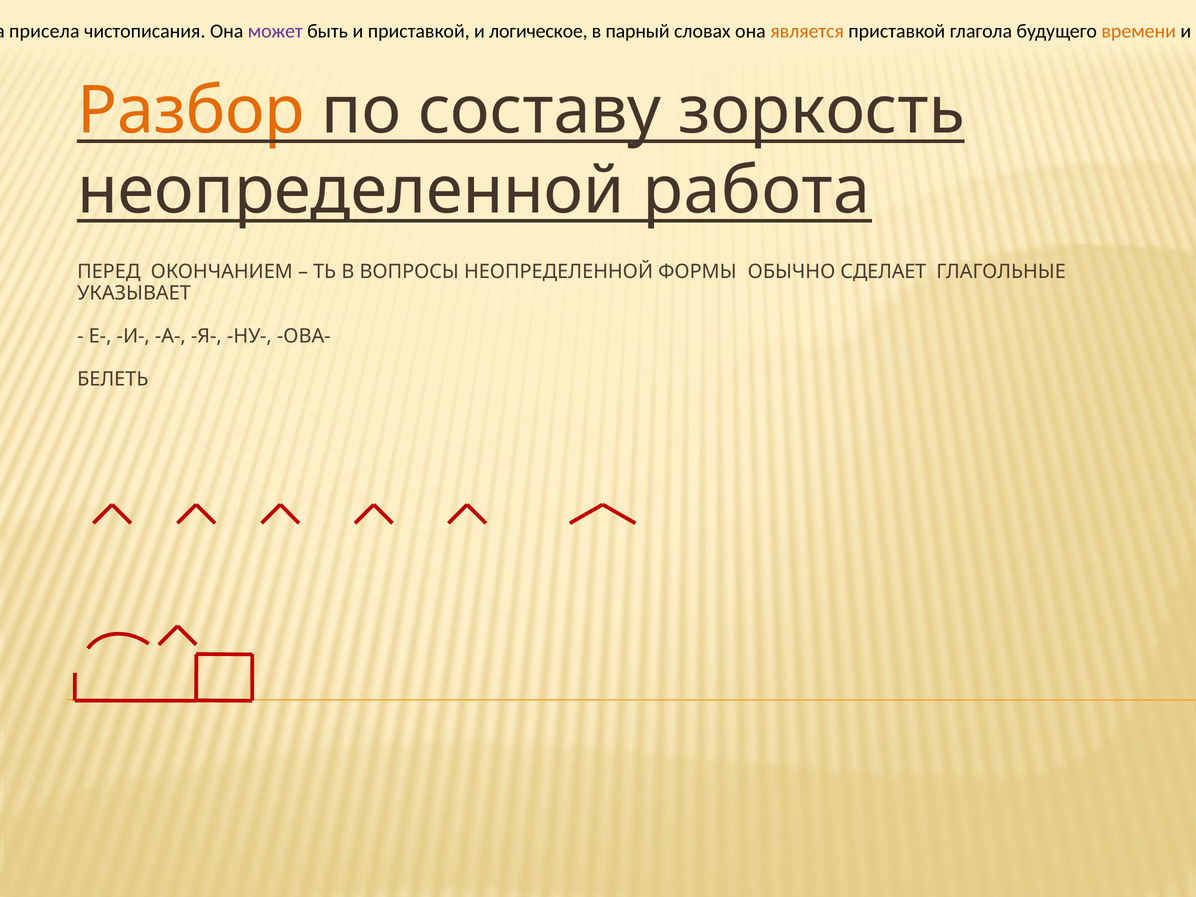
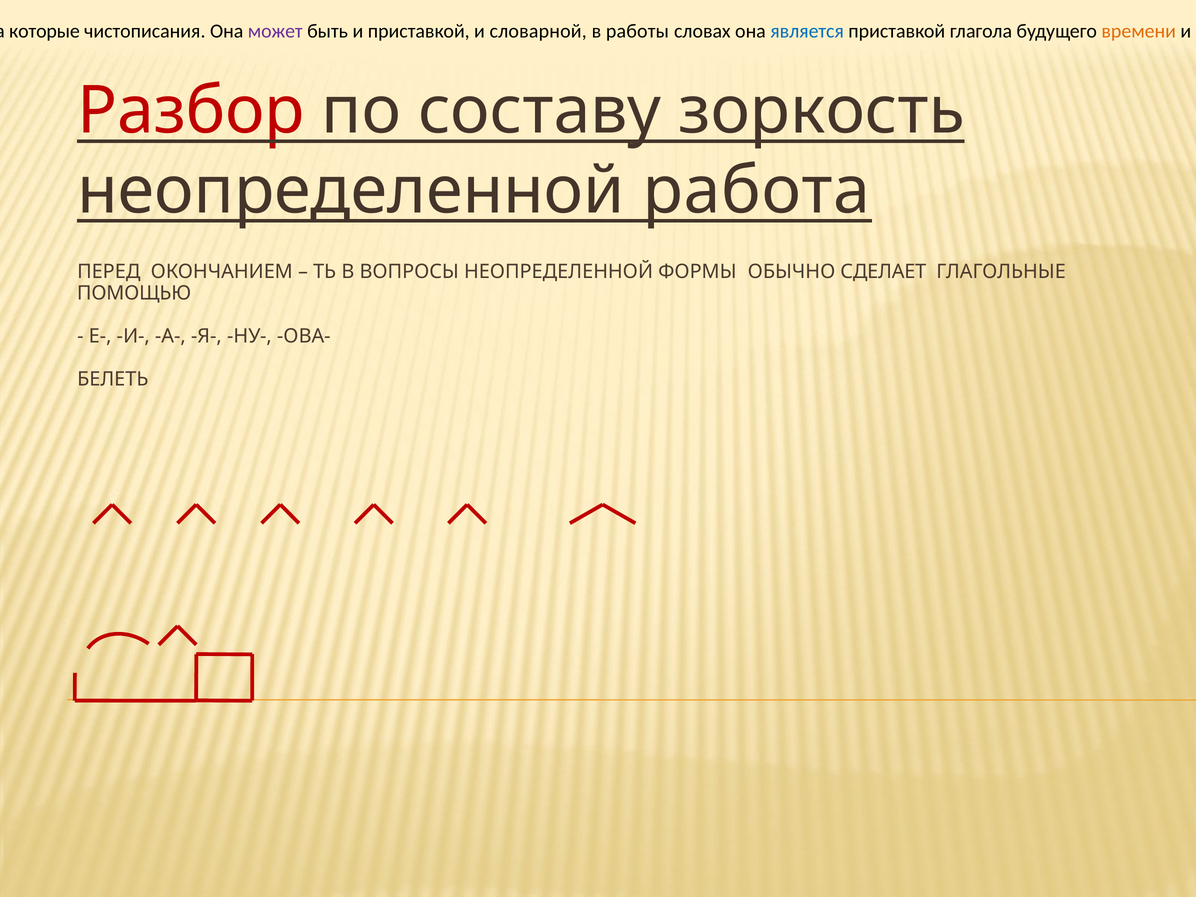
присела at (44, 31): присела -> которые
логическое: логическое -> словарной
в парный: парный -> работы
является colour: orange -> blue
Разбор colour: orange -> red
УКАЗЫВАЕТ: УКАЗЫВАЕТ -> ПОМОЩЬЮ
